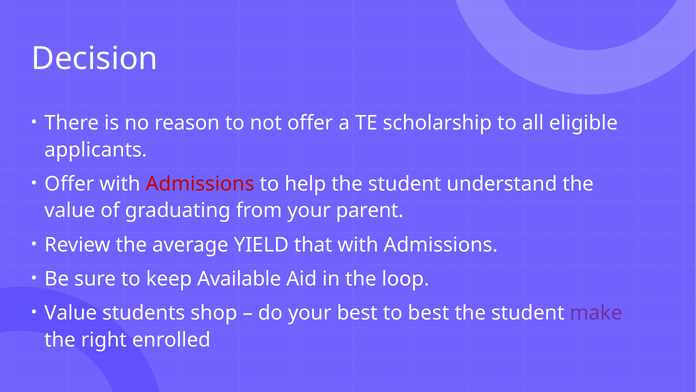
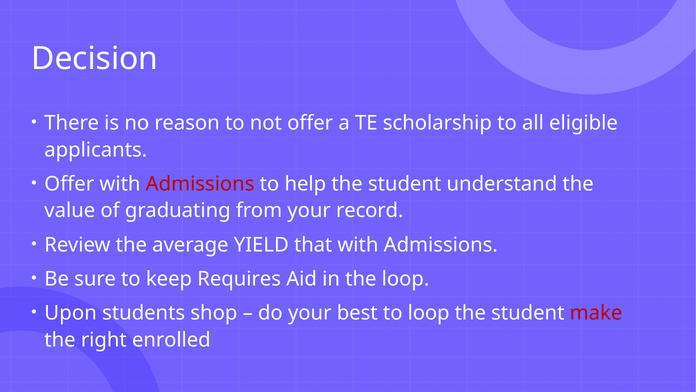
parent: parent -> record
Available: Available -> Requires
Value at (71, 313): Value -> Upon
to best: best -> loop
make colour: purple -> red
